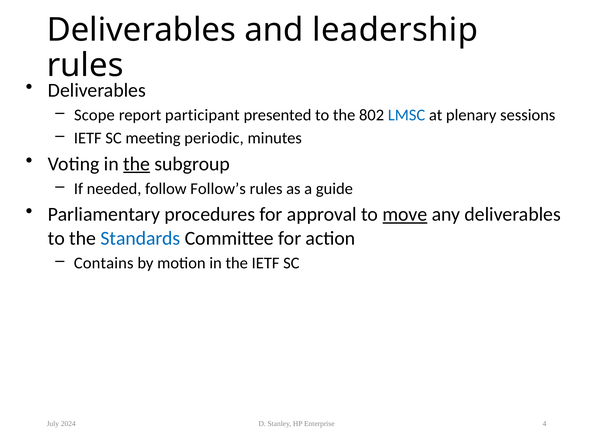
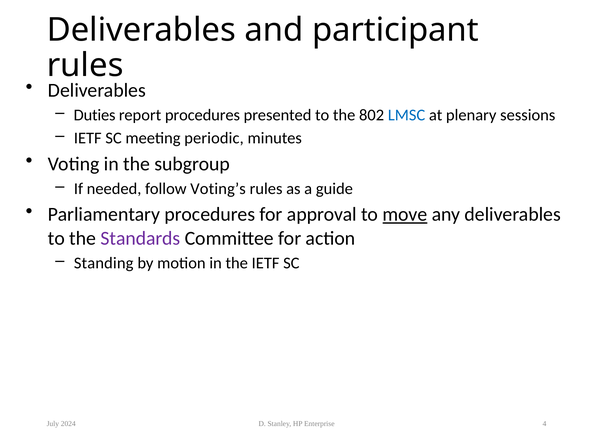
leadership: leadership -> participant
Scope: Scope -> Duties
report participant: participant -> procedures
the at (137, 164) underline: present -> none
Follow’s: Follow’s -> Voting’s
Standards colour: blue -> purple
Contains: Contains -> Standing
